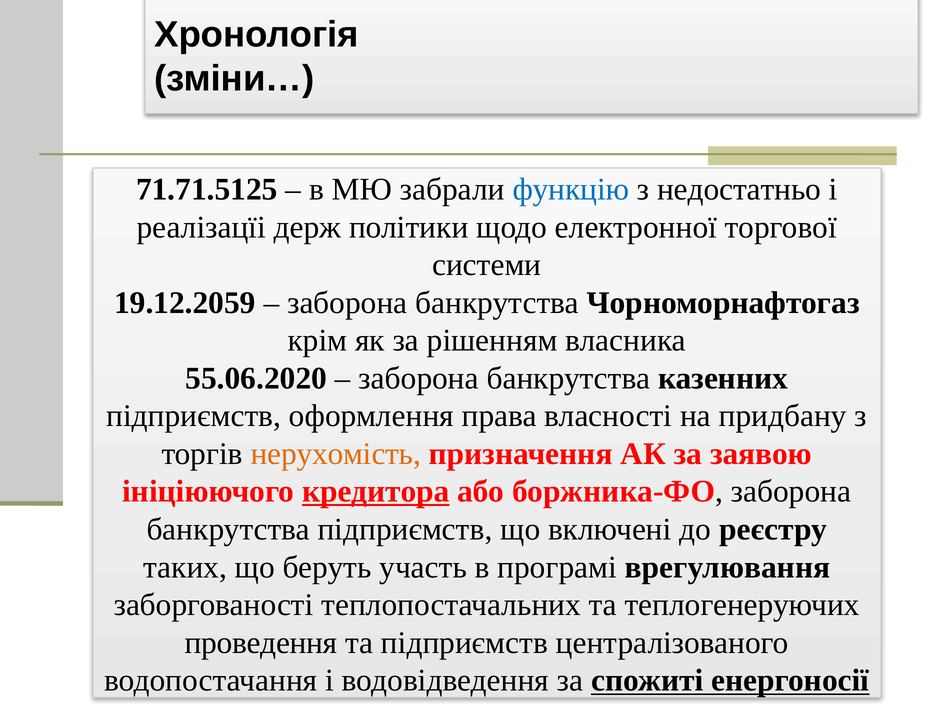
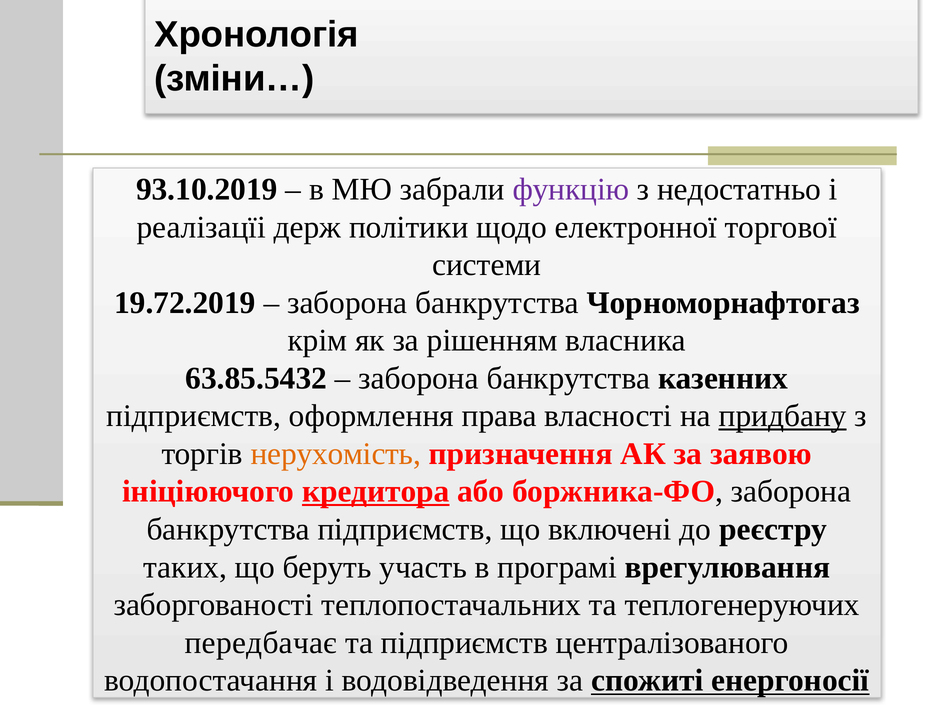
71.71.5125: 71.71.5125 -> 93.10.2019
функцію colour: blue -> purple
19.12.2059: 19.12.2059 -> 19.72.2019
55.06.2020: 55.06.2020 -> 63.85.5432
придбану underline: none -> present
проведення: проведення -> передбачає
